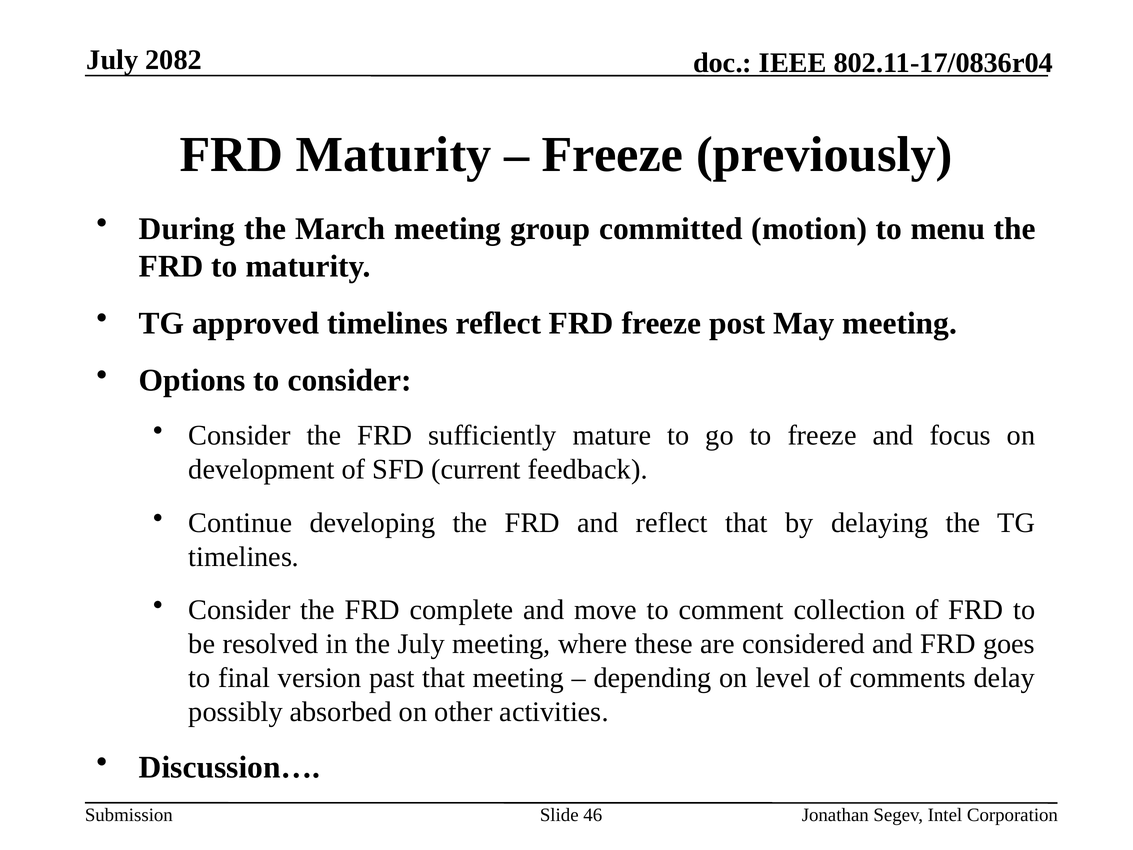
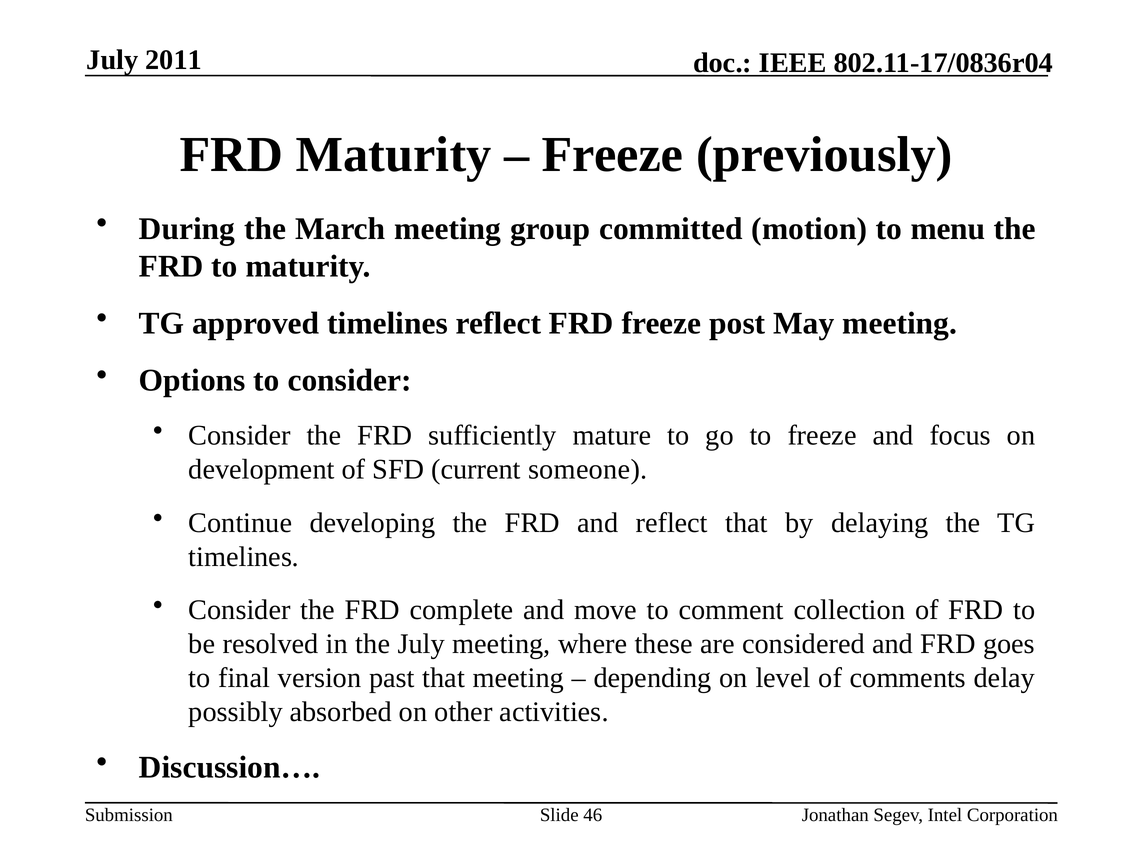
2082: 2082 -> 2011
feedback: feedback -> someone
